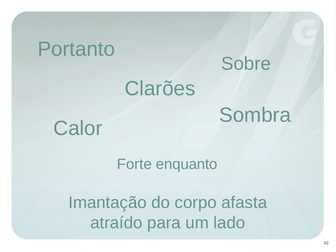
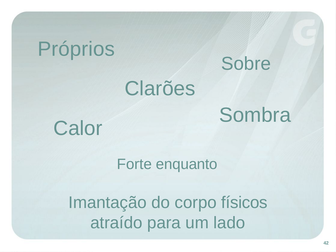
Portanto: Portanto -> Próprios
afasta: afasta -> físicos
